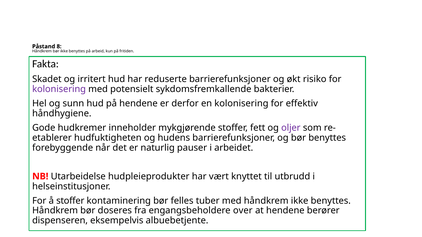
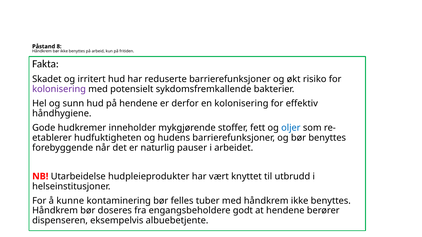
oljer colour: purple -> blue
å stoffer: stoffer -> kunne
over: over -> godt
